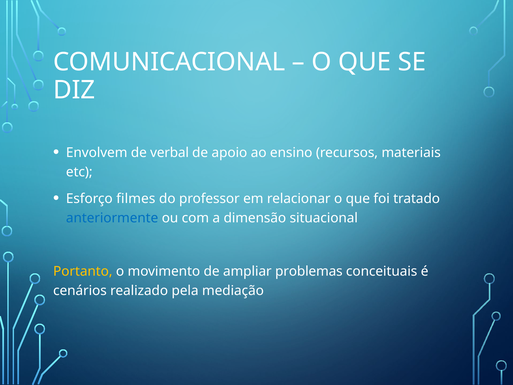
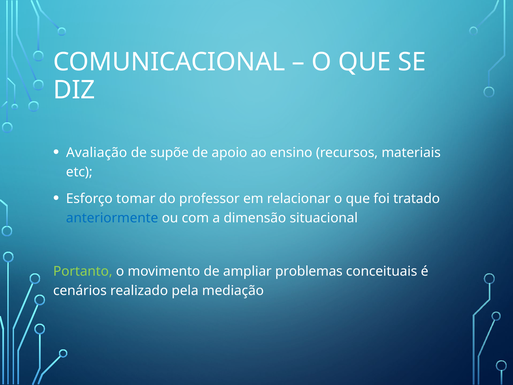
Envolvem: Envolvem -> Avaliação
verbal: verbal -> supõe
filmes: filmes -> tomar
Portanto colour: yellow -> light green
